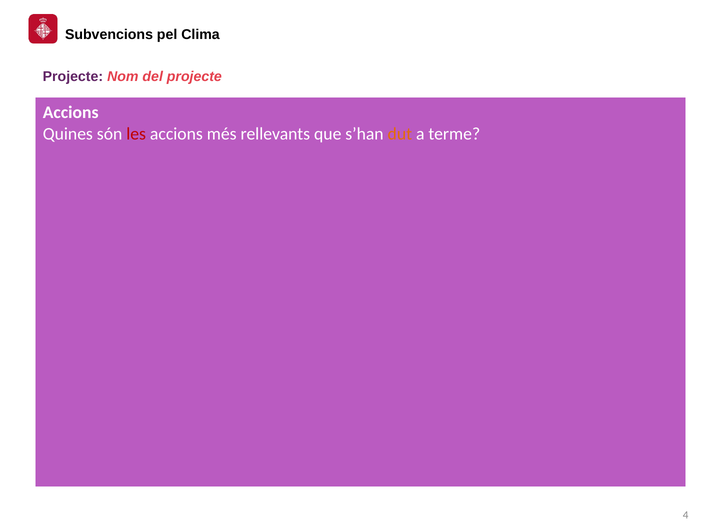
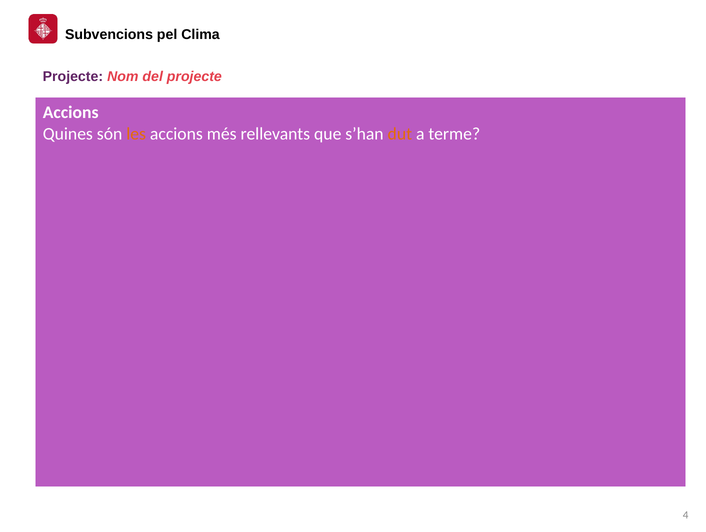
les colour: red -> orange
